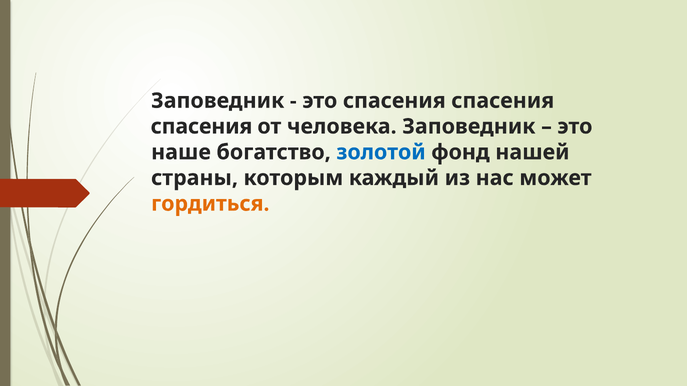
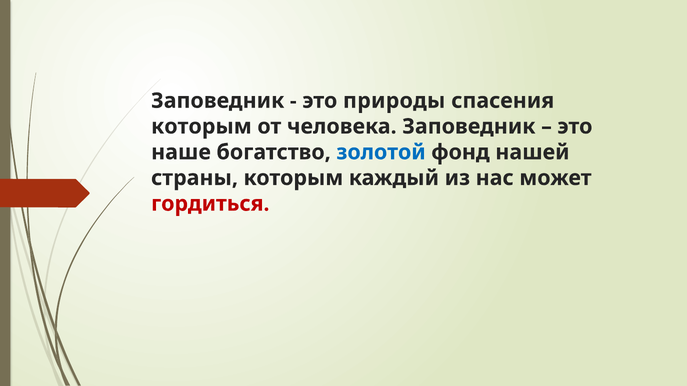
это спасения: спасения -> природы
спасения at (202, 127): спасения -> которым
гордиться colour: orange -> red
